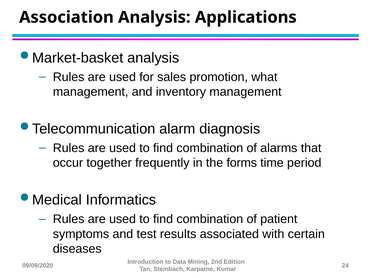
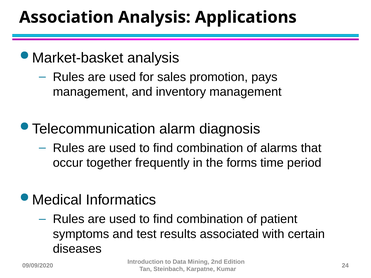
what: what -> pays
